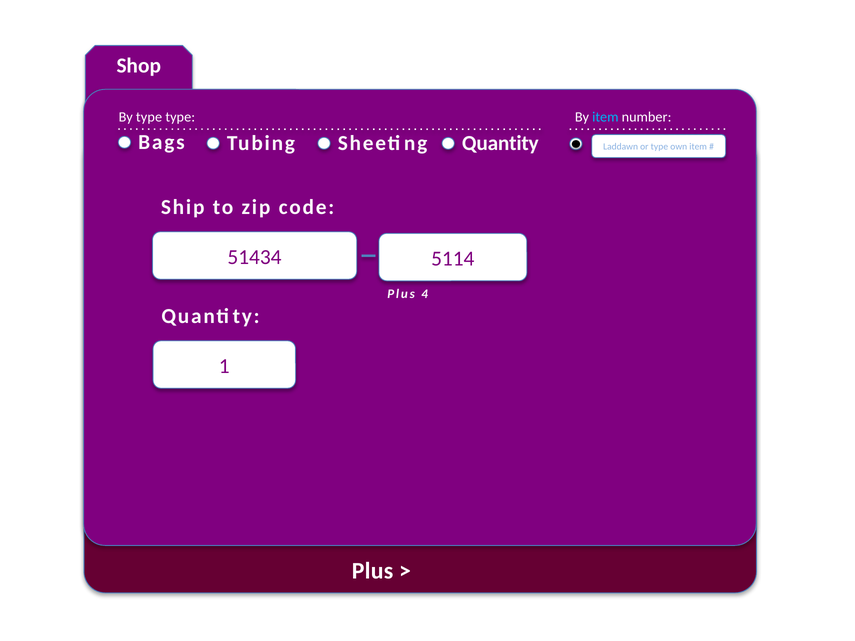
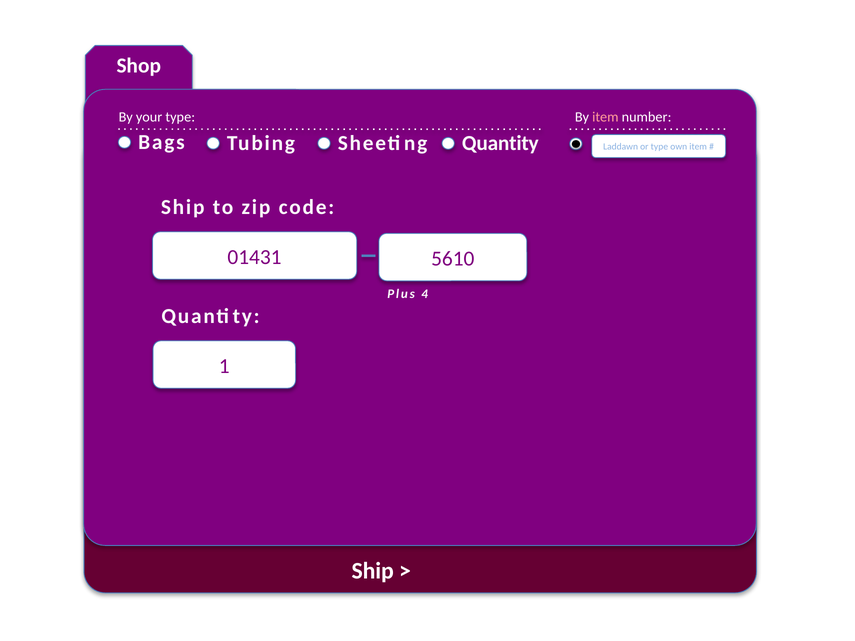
By type: type -> your
item at (605, 117) colour: light blue -> pink
51434: 51434 -> 01431
5114: 5114 -> 5610
Plus at (373, 571): Plus -> Ship
